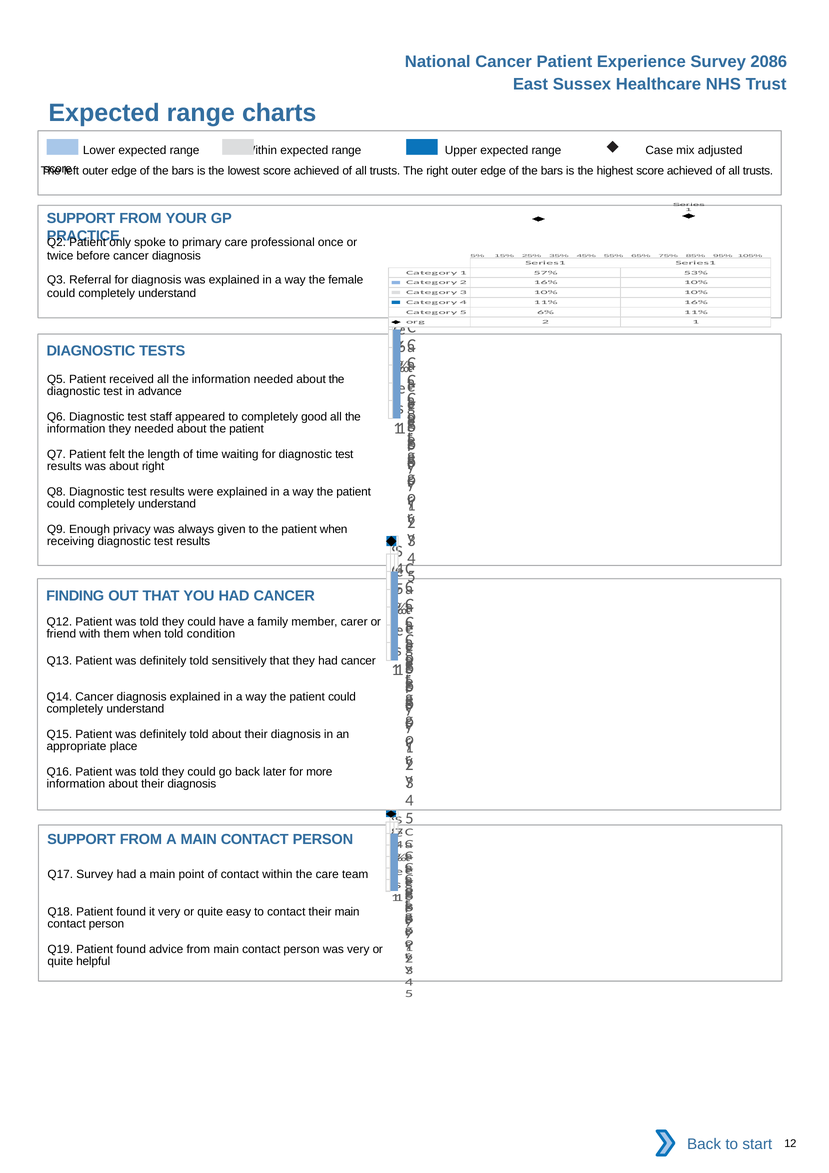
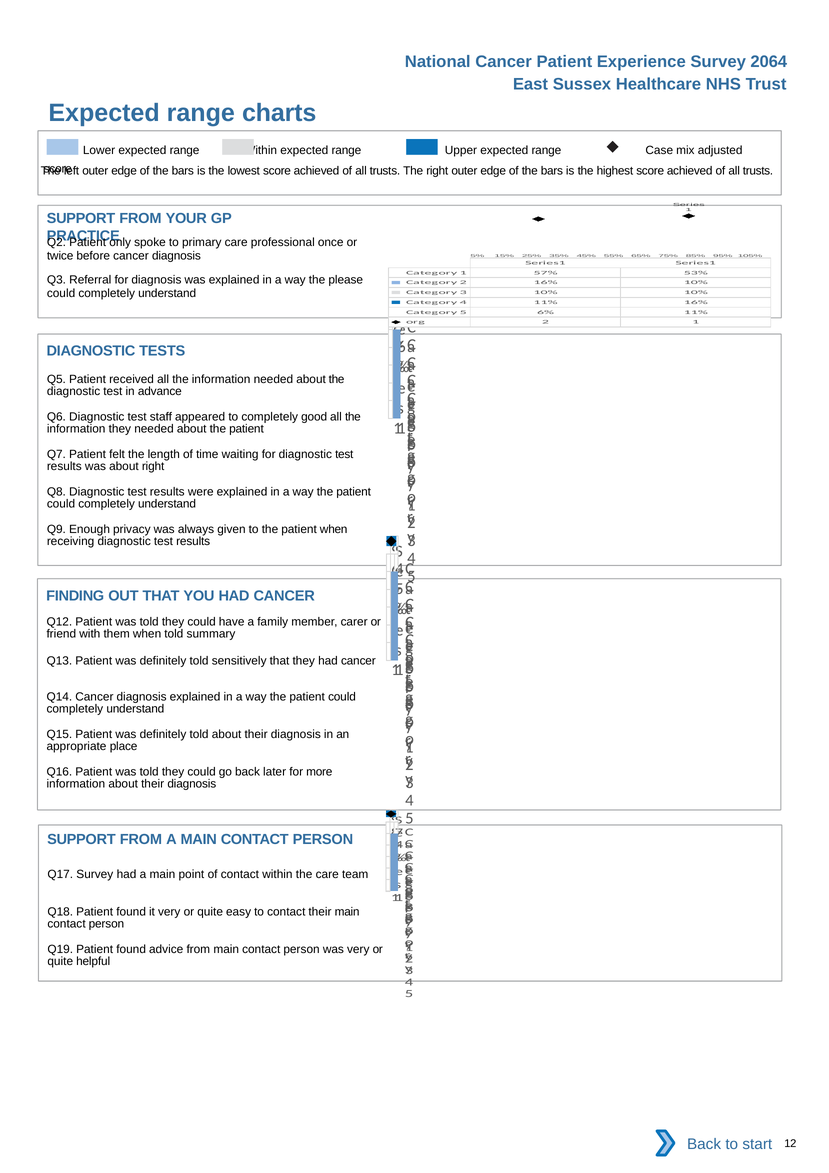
2086: 2086 -> 2064
female: female -> please
condition: condition -> summary
